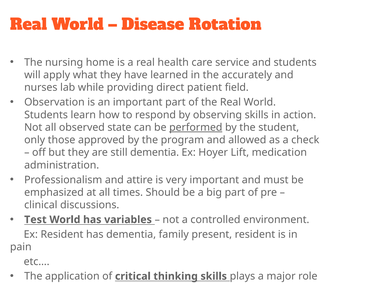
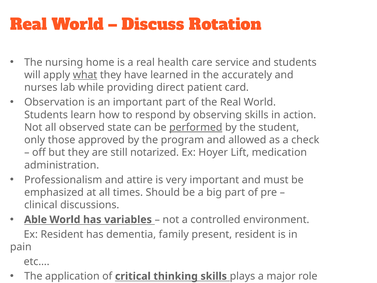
Disease: Disease -> Discuss
what underline: none -> present
field: field -> card
still dementia: dementia -> notarized
Test: Test -> Able
